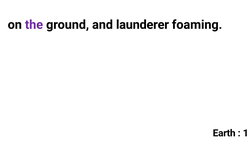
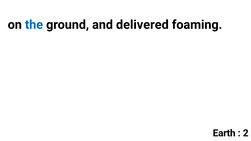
the colour: purple -> blue
launderer: launderer -> delivered
1: 1 -> 2
